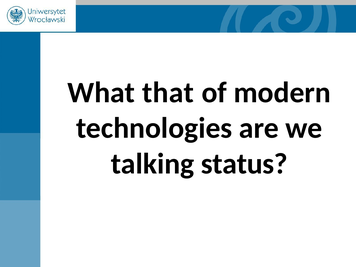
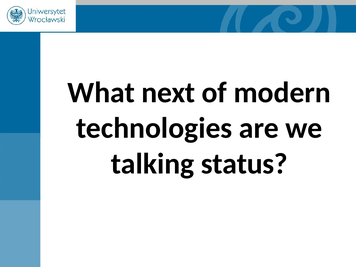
that: that -> next
